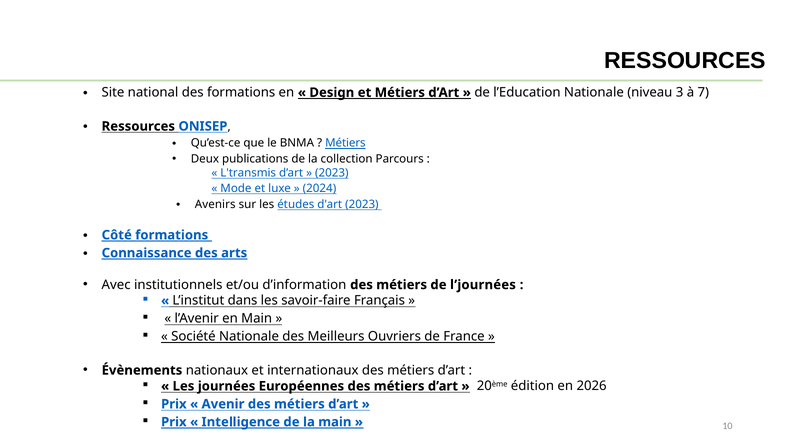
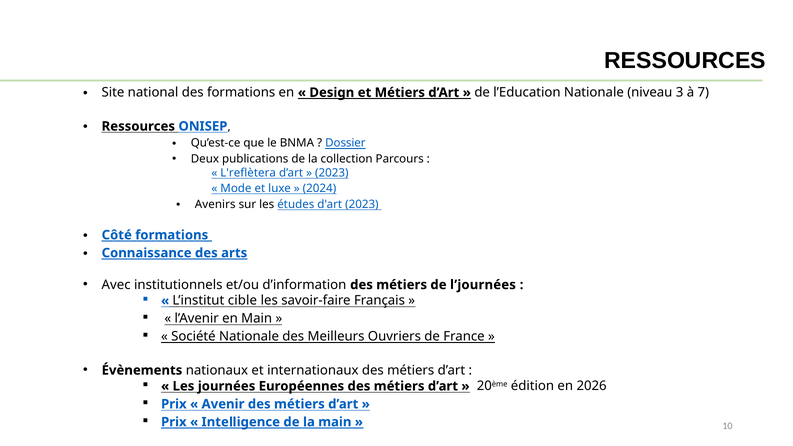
Métiers at (345, 143): Métiers -> Dossier
L'transmis: L'transmis -> L'reflètera
dans: dans -> cible
